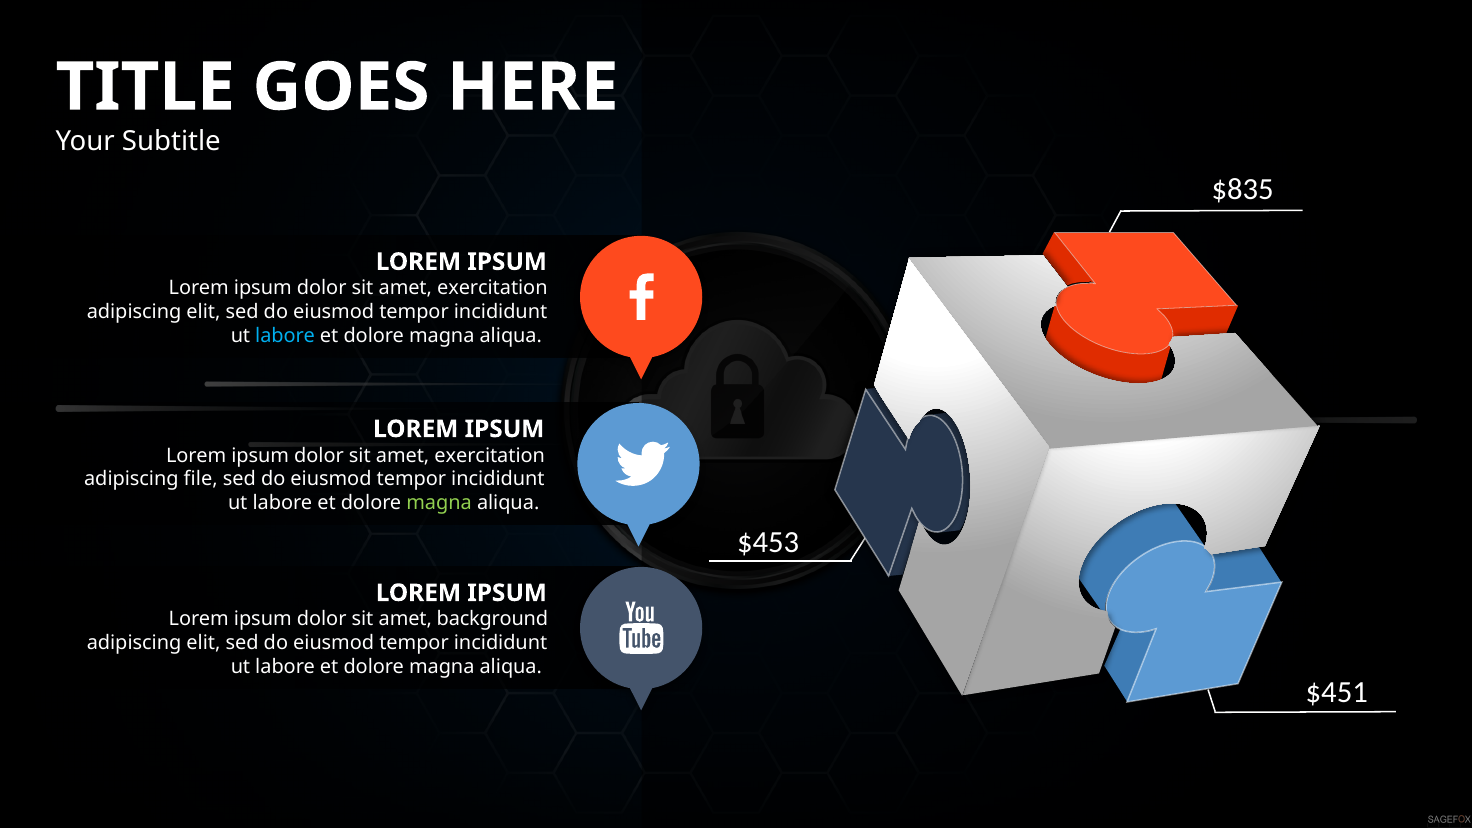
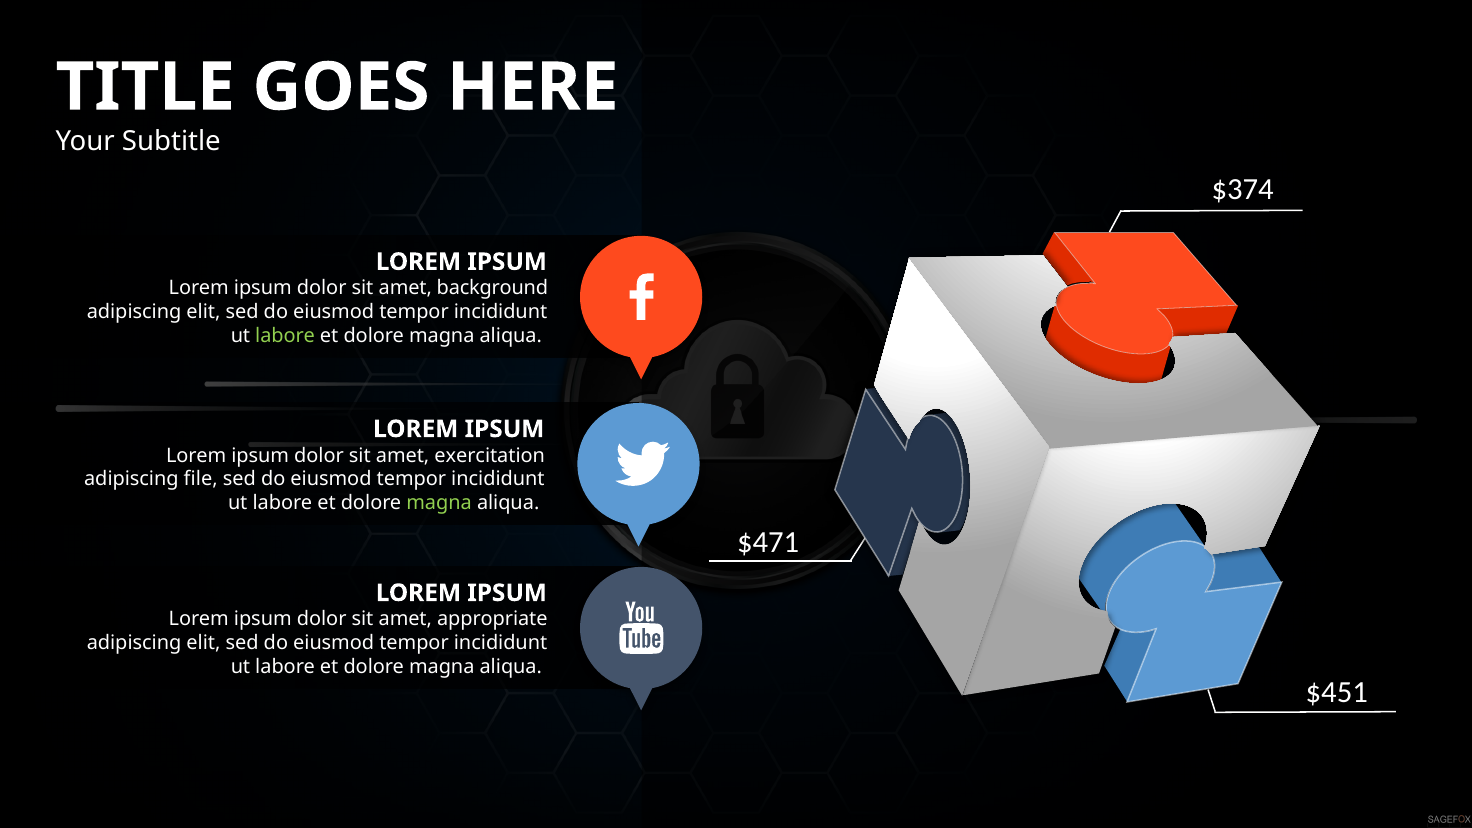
$835: $835 -> $374
exercitation at (492, 288): exercitation -> background
labore at (285, 336) colour: light blue -> light green
$453: $453 -> $471
background: background -> appropriate
